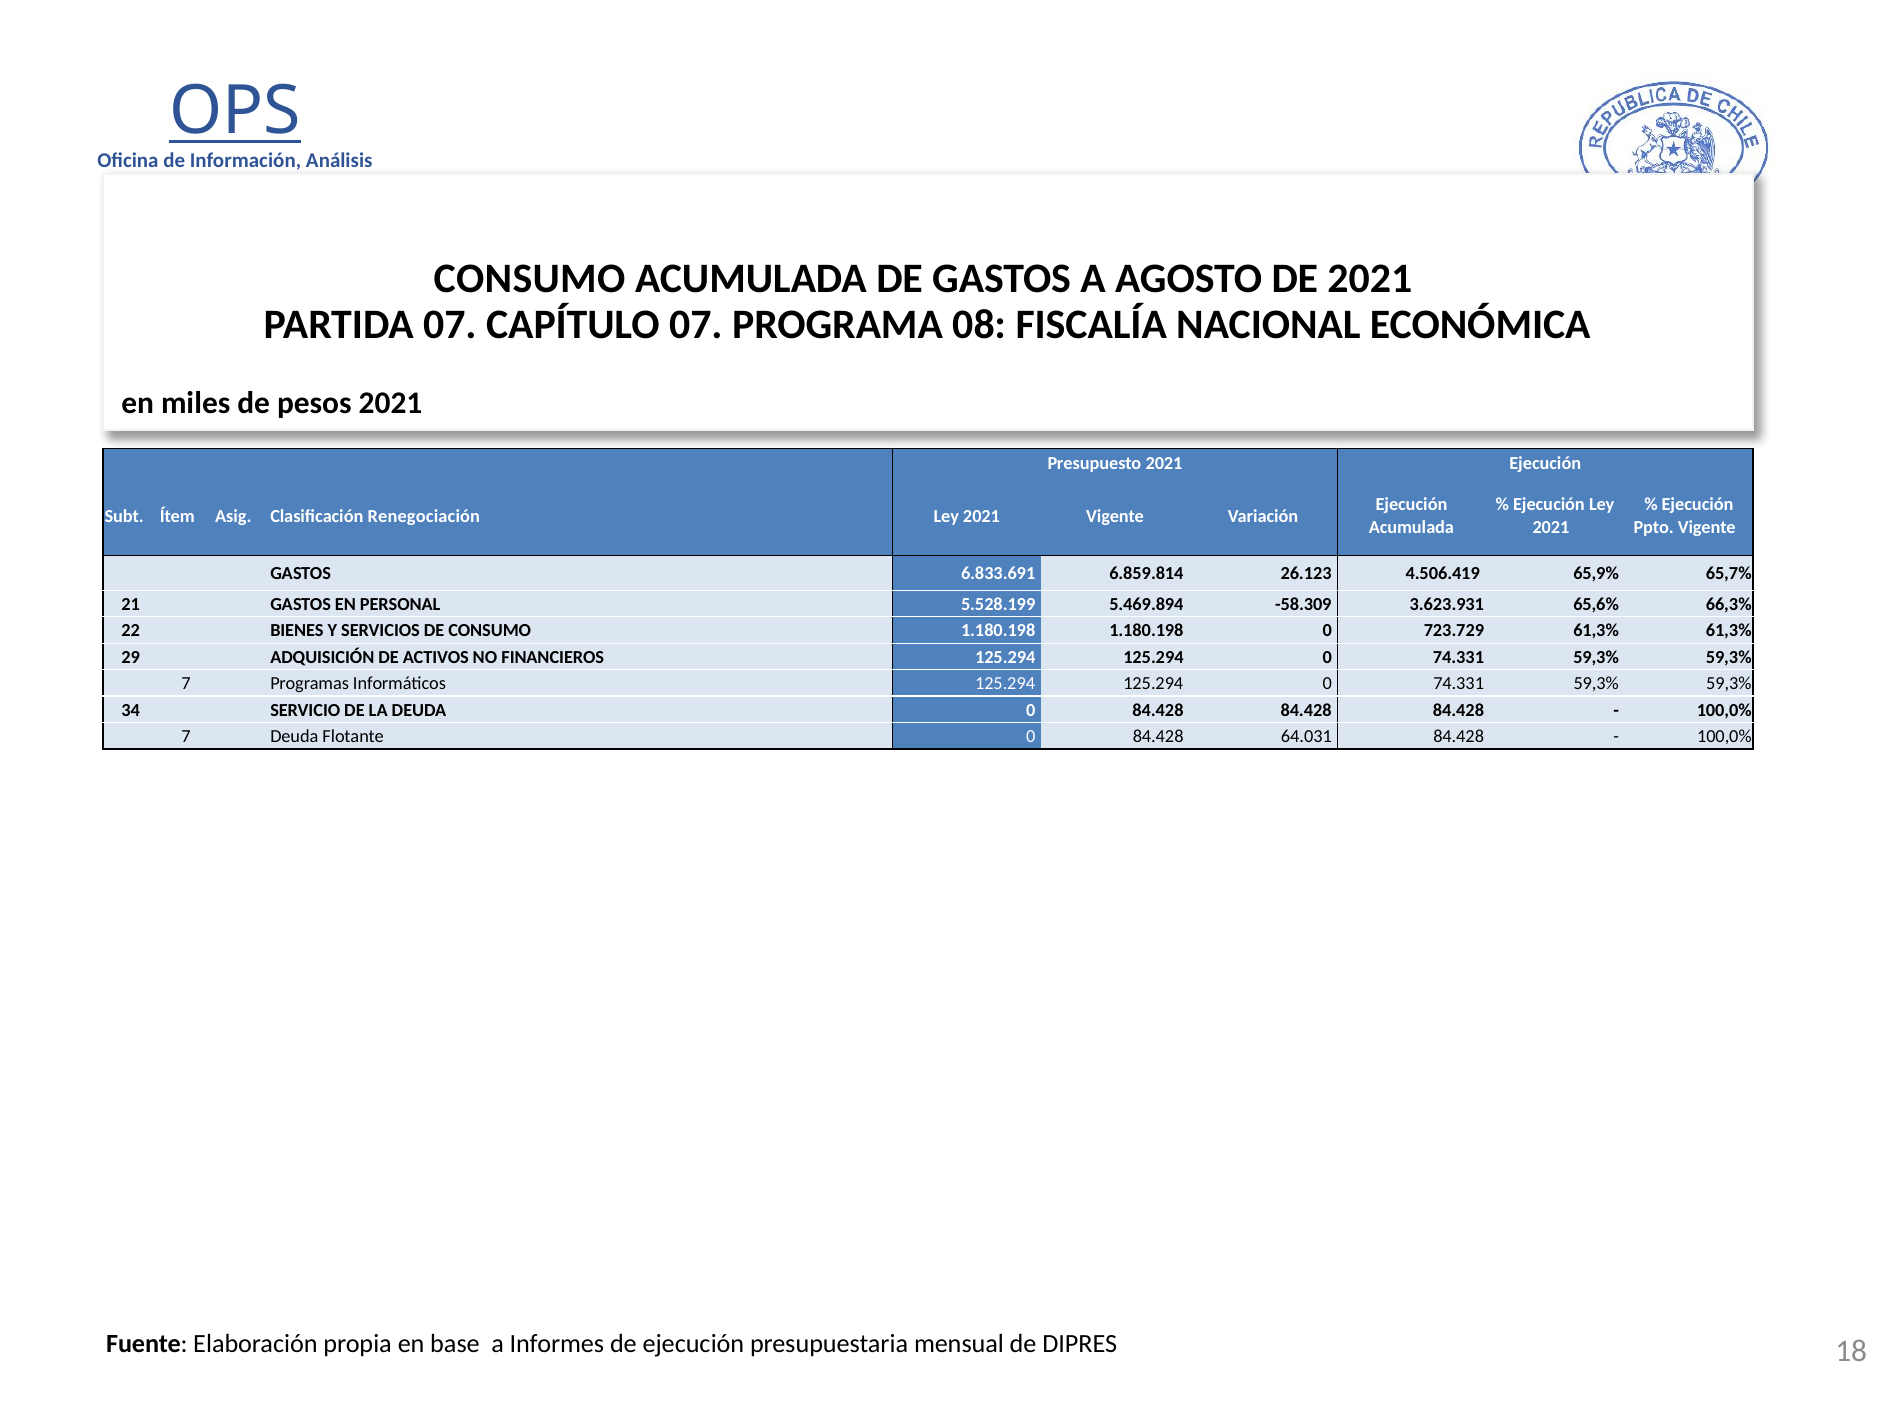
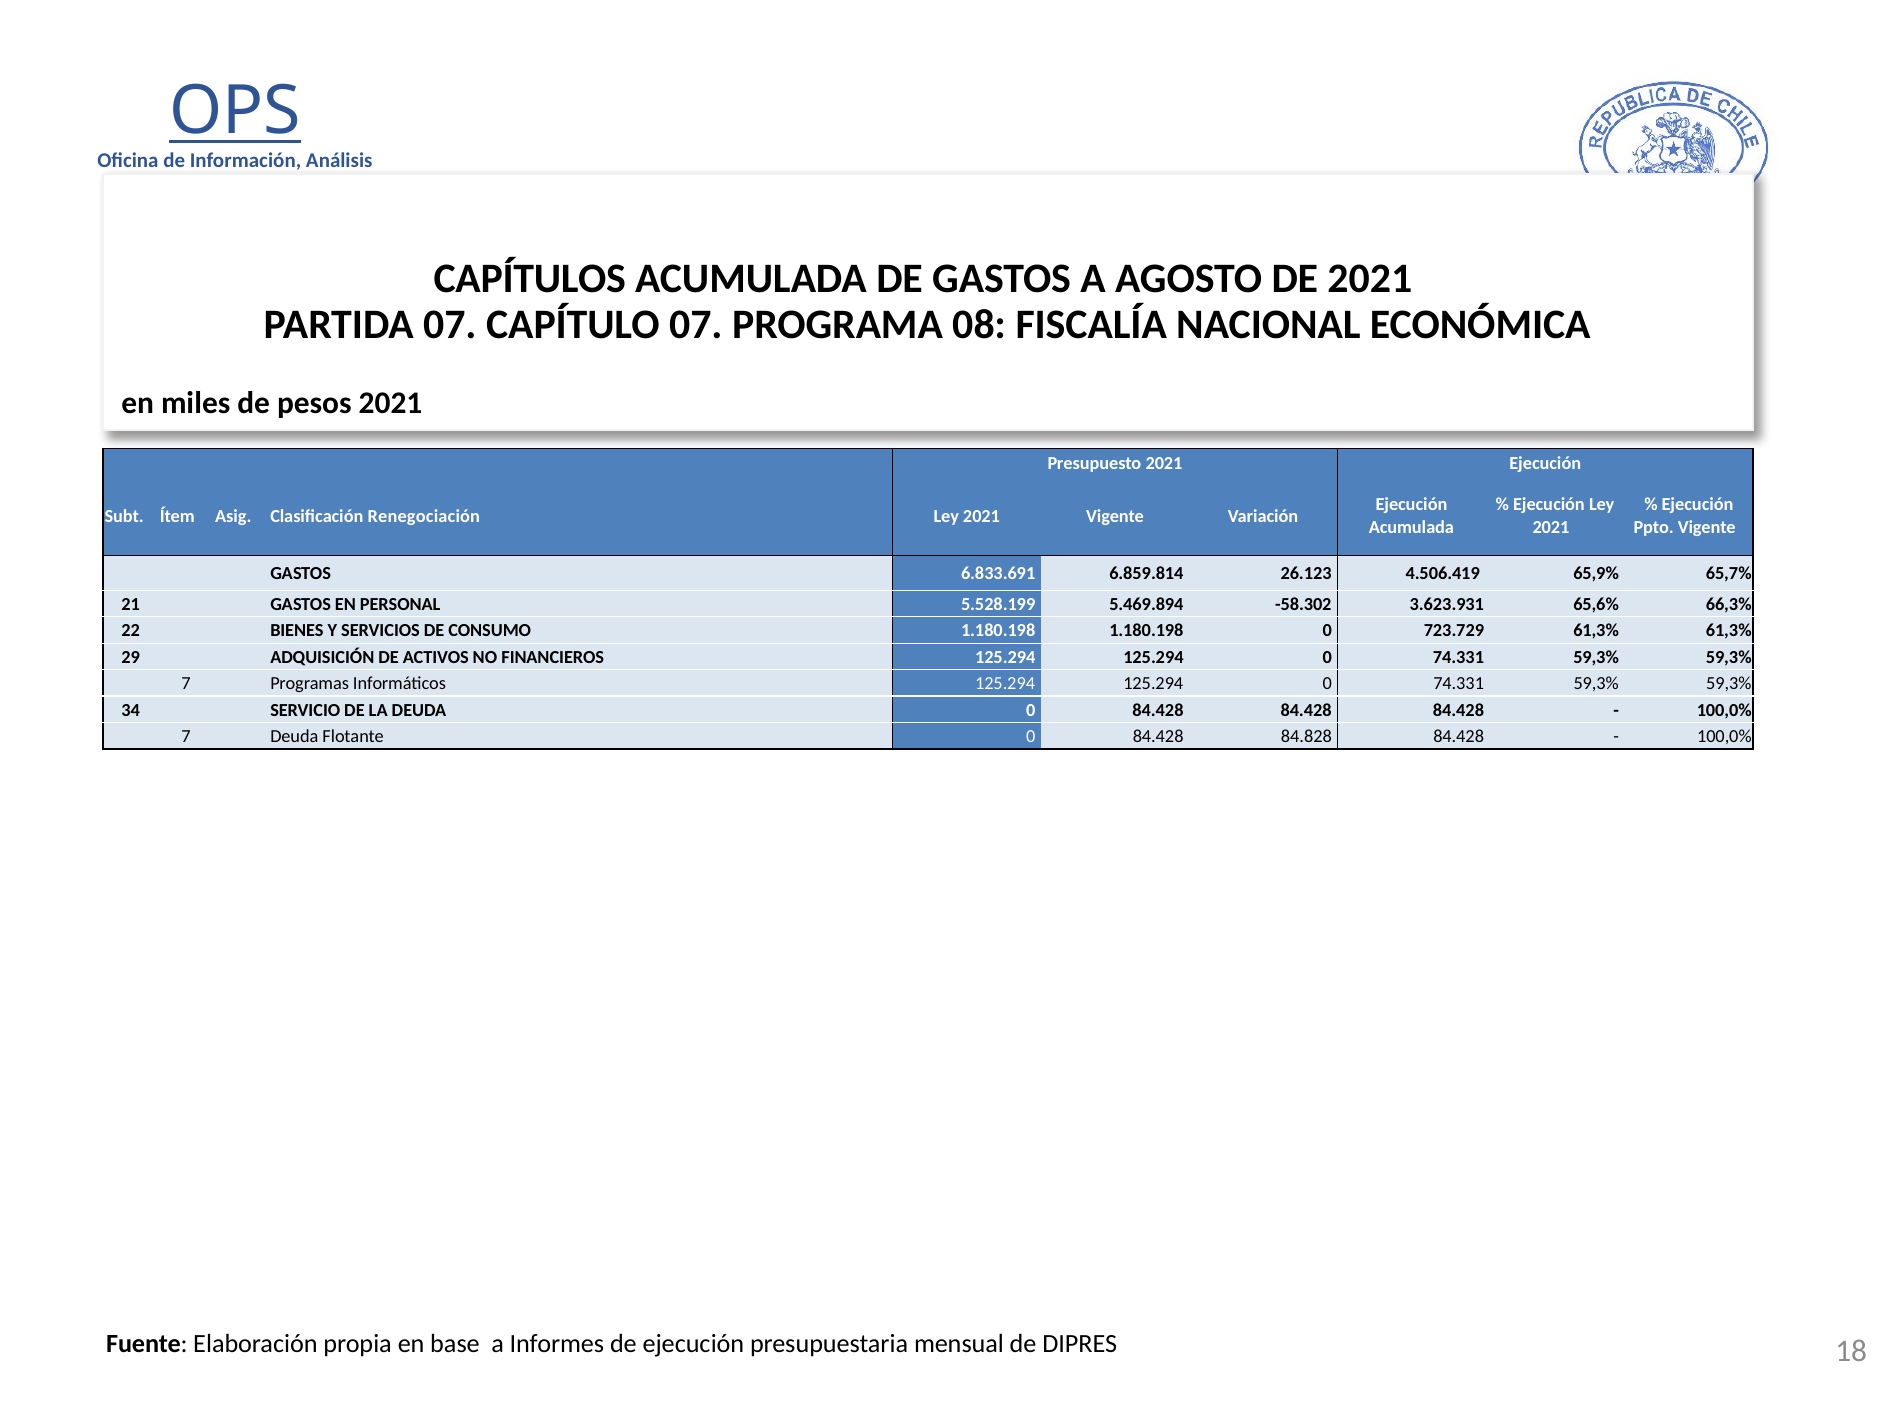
CONSUMO at (529, 279): CONSUMO -> CAPÍTULOS
-58.309: -58.309 -> -58.302
64.031: 64.031 -> 84.828
